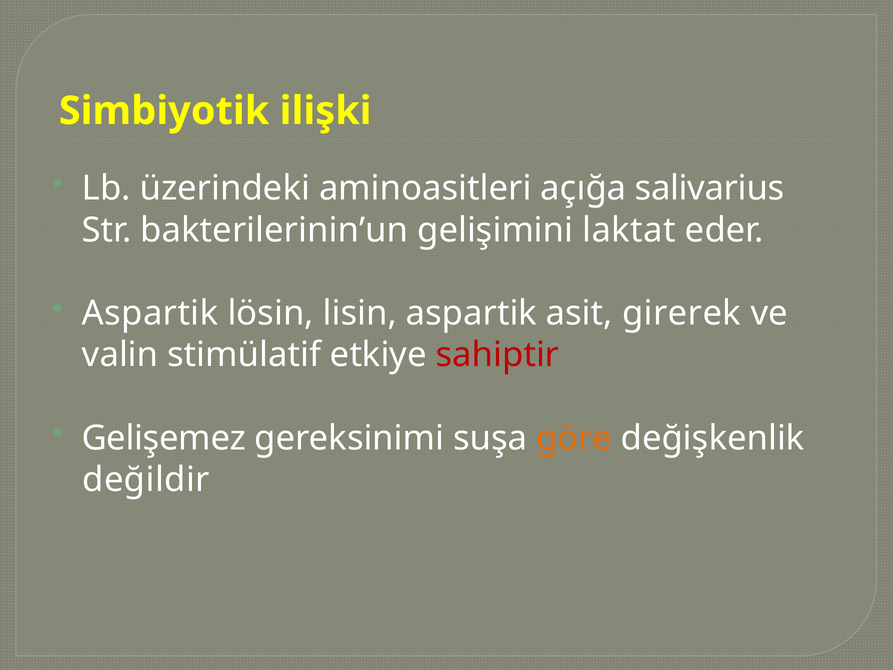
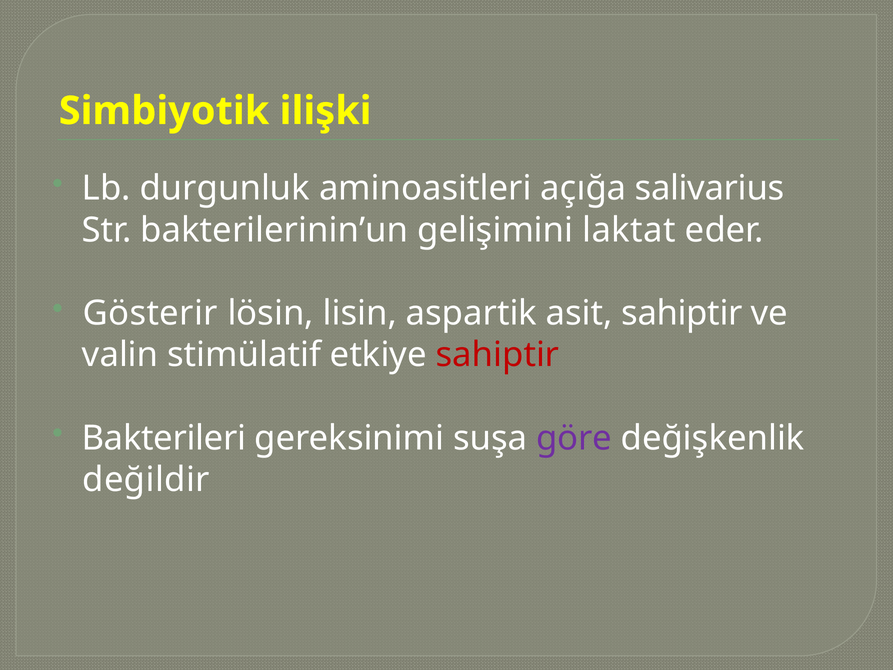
üzerindeki: üzerindeki -> durgunluk
Aspartik at (150, 313): Aspartik -> Gösterir
asit girerek: girerek -> sahiptir
Gelişemez: Gelişemez -> Bakterileri
göre colour: orange -> purple
